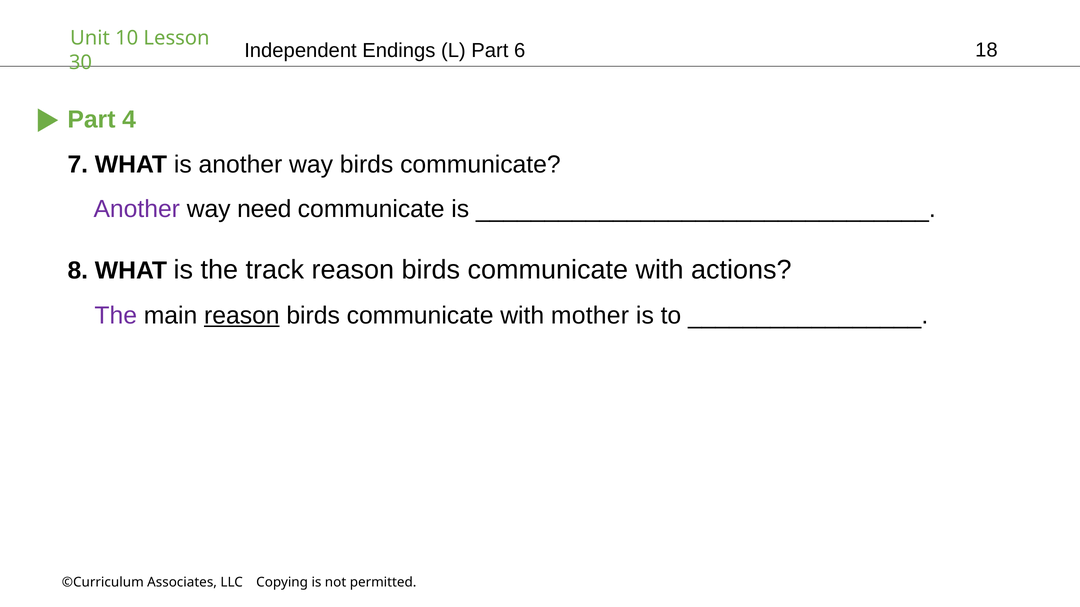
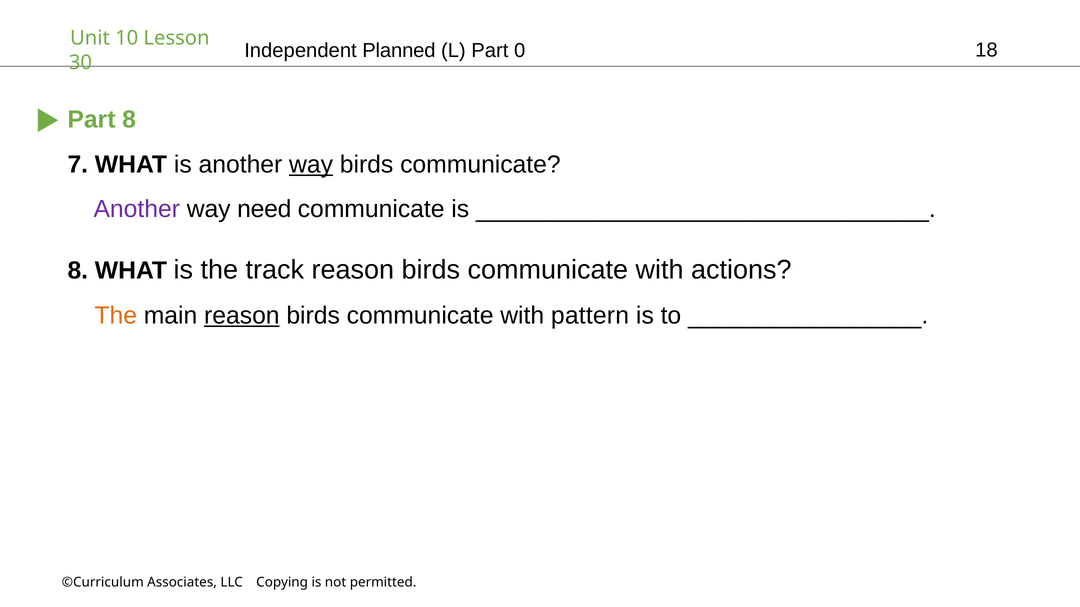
Endings: Endings -> Planned
6: 6 -> 0
Part 4: 4 -> 8
way at (311, 165) underline: none -> present
The at (116, 316) colour: purple -> orange
mother: mother -> pattern
